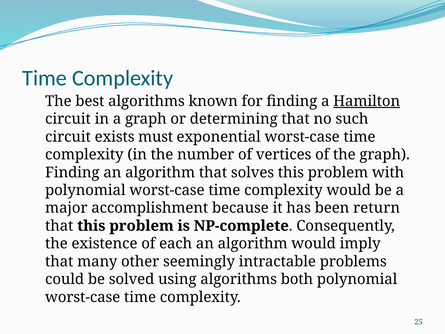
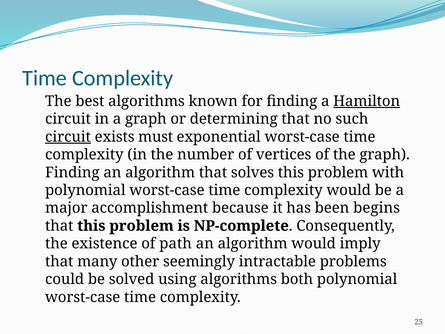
circuit at (68, 137) underline: none -> present
return: return -> begins
each: each -> path
